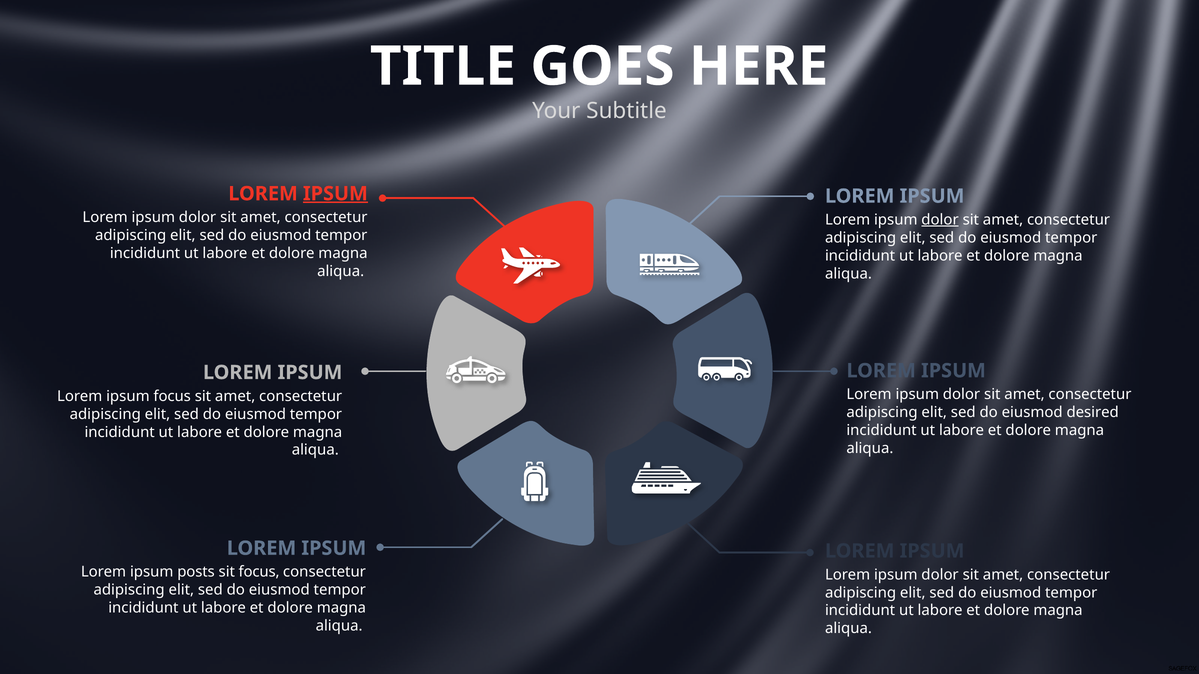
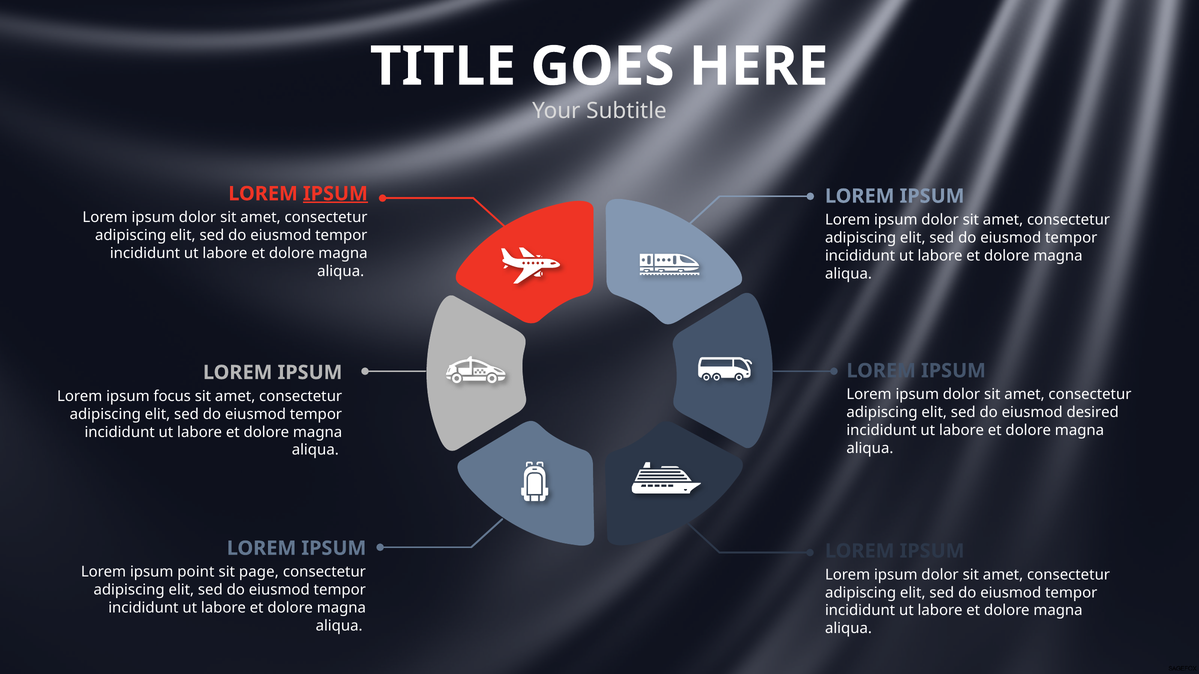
dolor at (940, 220) underline: present -> none
posts: posts -> point
sit focus: focus -> page
